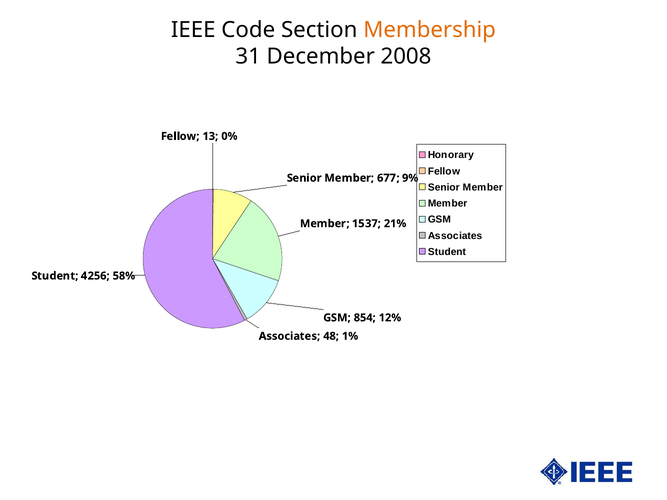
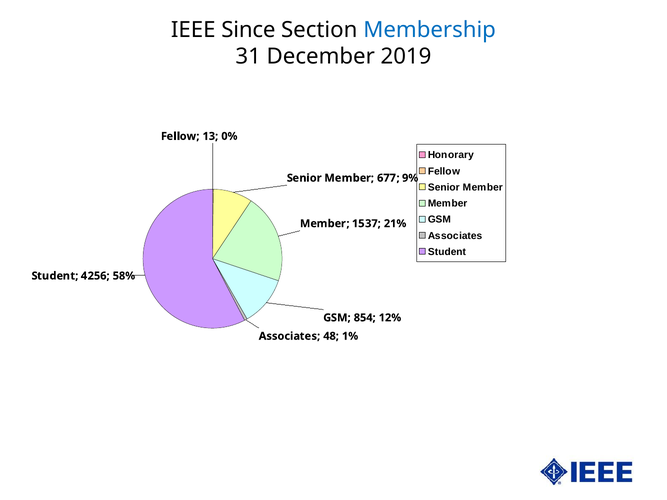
Code: Code -> Since
Membership colour: orange -> blue
2008: 2008 -> 2019
